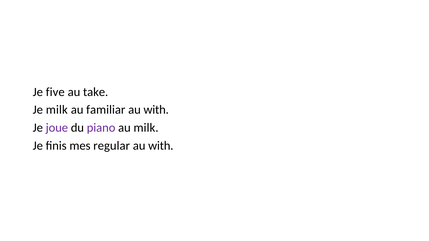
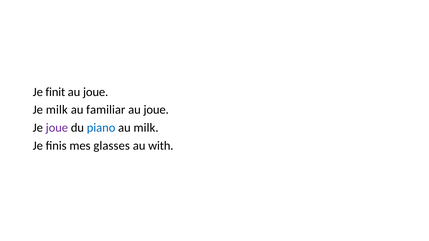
five: five -> finit
take at (96, 92): take -> joue
with at (156, 110): with -> joue
piano colour: purple -> blue
regular: regular -> glasses
